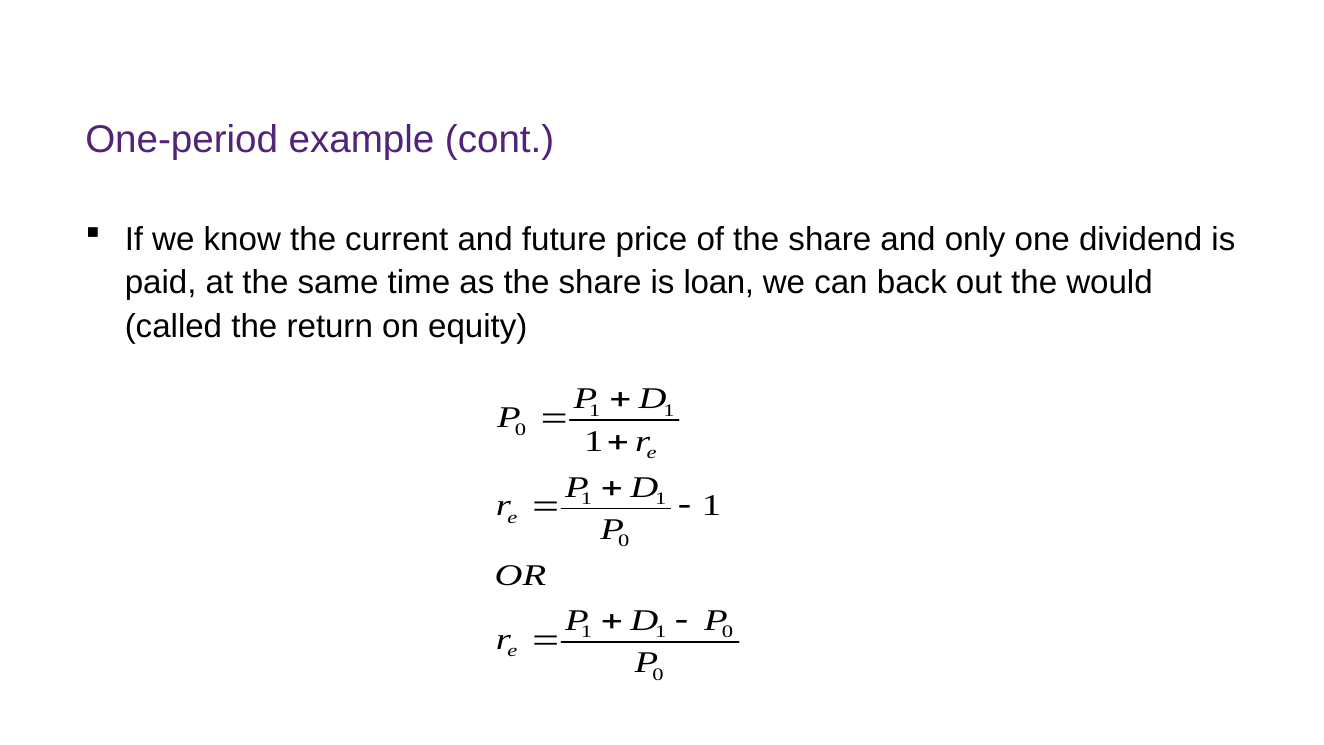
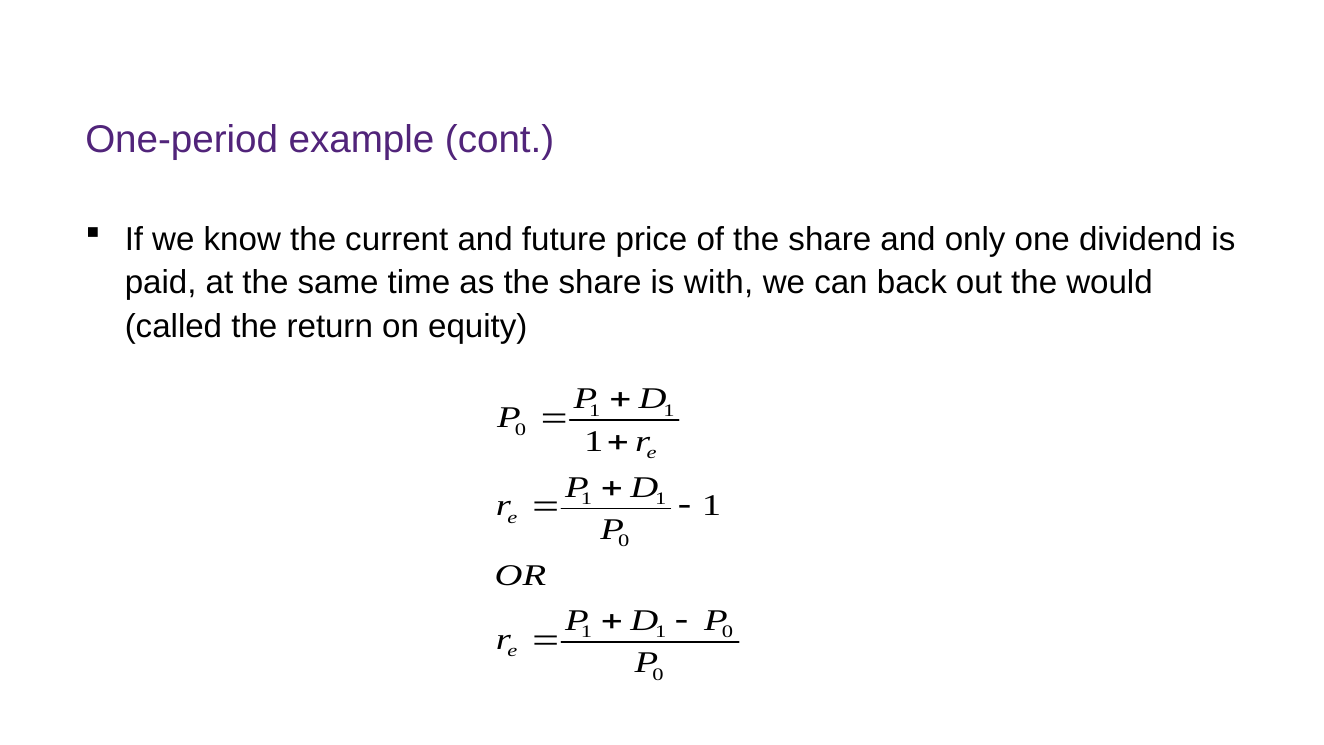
loan: loan -> with
